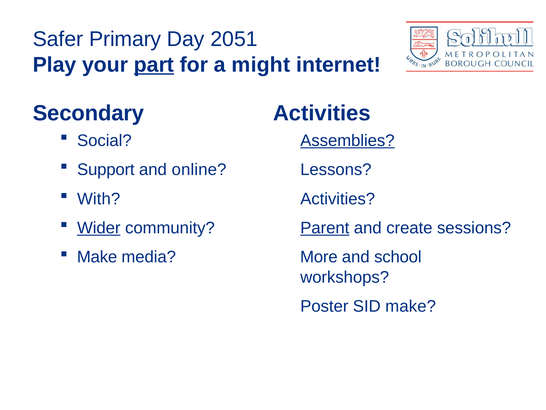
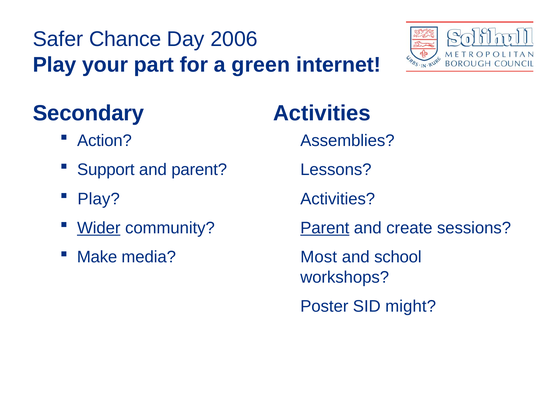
Primary: Primary -> Chance
2051: 2051 -> 2006
part underline: present -> none
might: might -> green
Social: Social -> Action
Assemblies underline: present -> none
and online: online -> parent
With at (99, 199): With -> Play
More: More -> Most
SID make: make -> might
